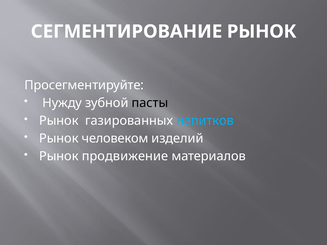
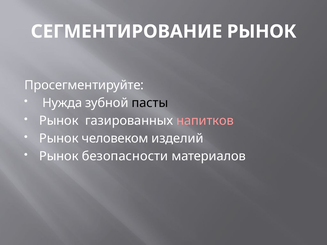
Нужду: Нужду -> Нужда
напитков colour: light blue -> pink
продвижение: продвижение -> безопасности
